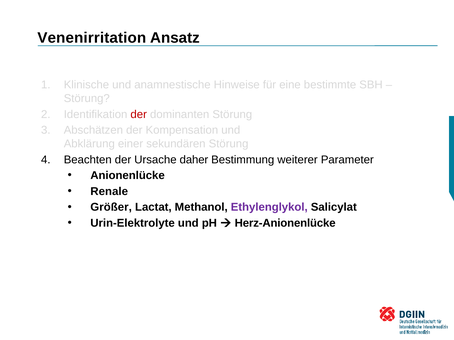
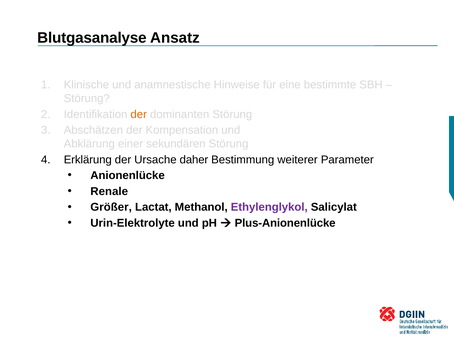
Venenirritation: Venenirritation -> Blutgasanalyse
der at (139, 114) colour: red -> orange
Beachten: Beachten -> Erklärung
Herz-Anionenlücke: Herz-Anionenlücke -> Plus-Anionenlücke
